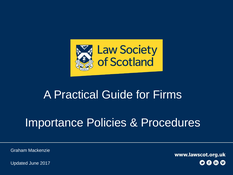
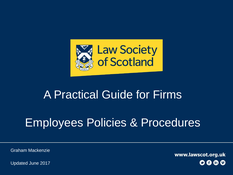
Importance: Importance -> Employees
